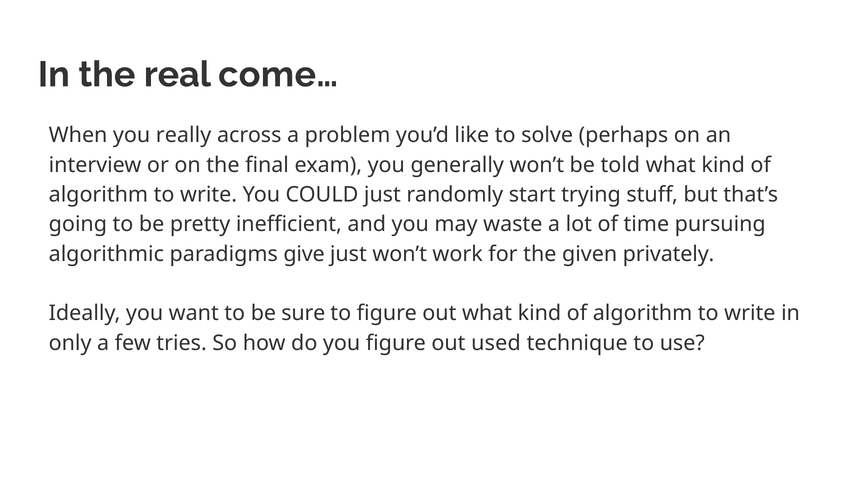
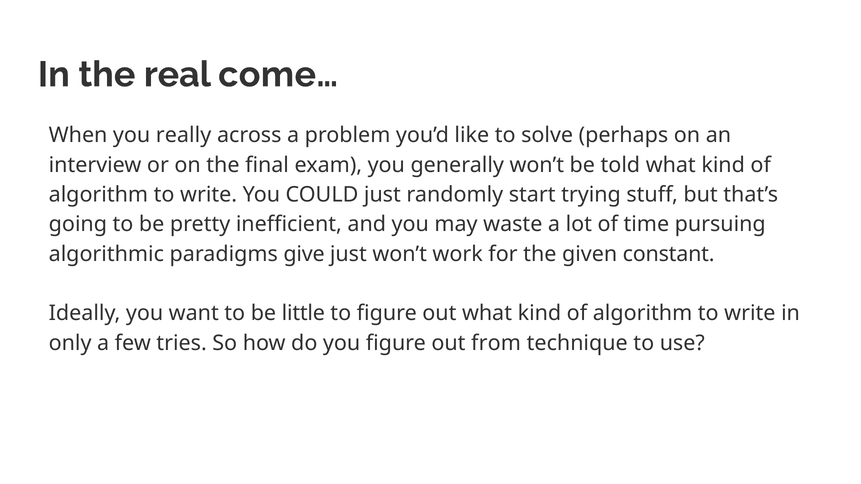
privately: privately -> constant
sure: sure -> little
used: used -> from
